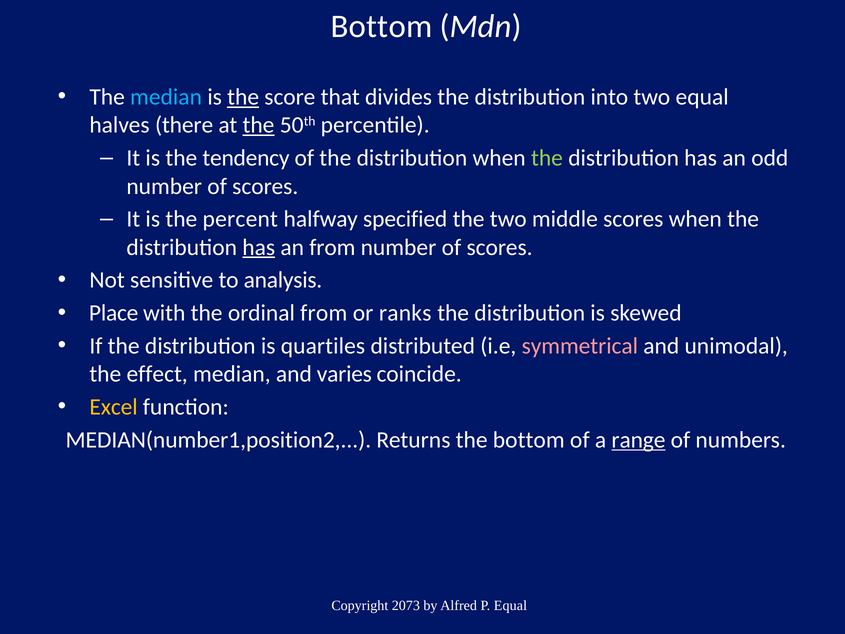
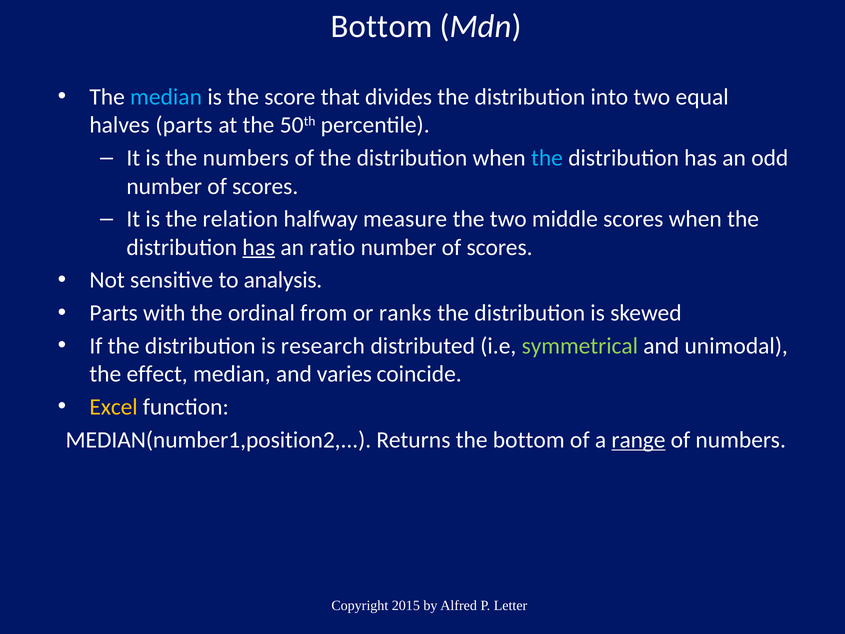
the at (243, 97) underline: present -> none
halves there: there -> parts
the at (259, 125) underline: present -> none
the tendency: tendency -> numbers
the at (547, 158) colour: light green -> light blue
percent: percent -> relation
specified: specified -> measure
an from: from -> ratio
Place at (114, 313): Place -> Parts
quartiles: quartiles -> research
symmetrical colour: pink -> light green
2073: 2073 -> 2015
P Equal: Equal -> Letter
